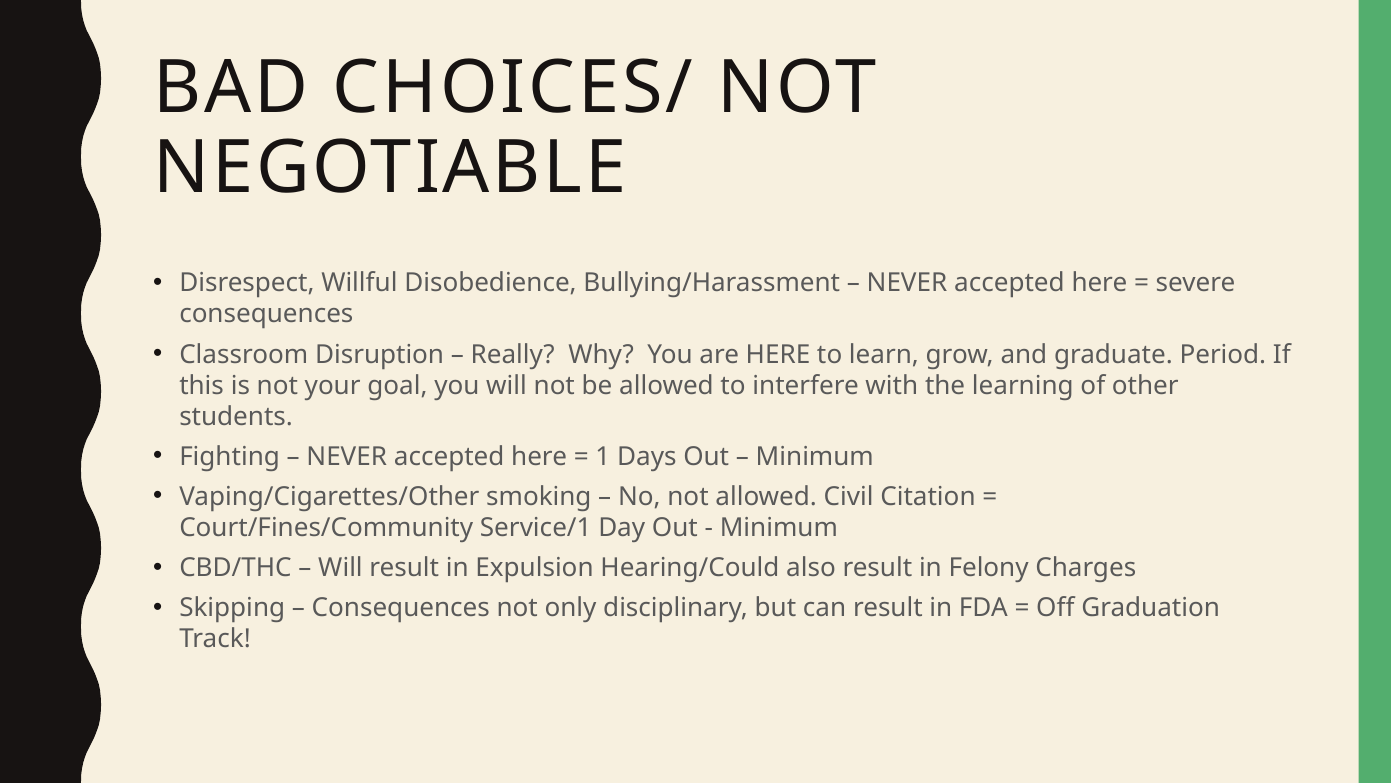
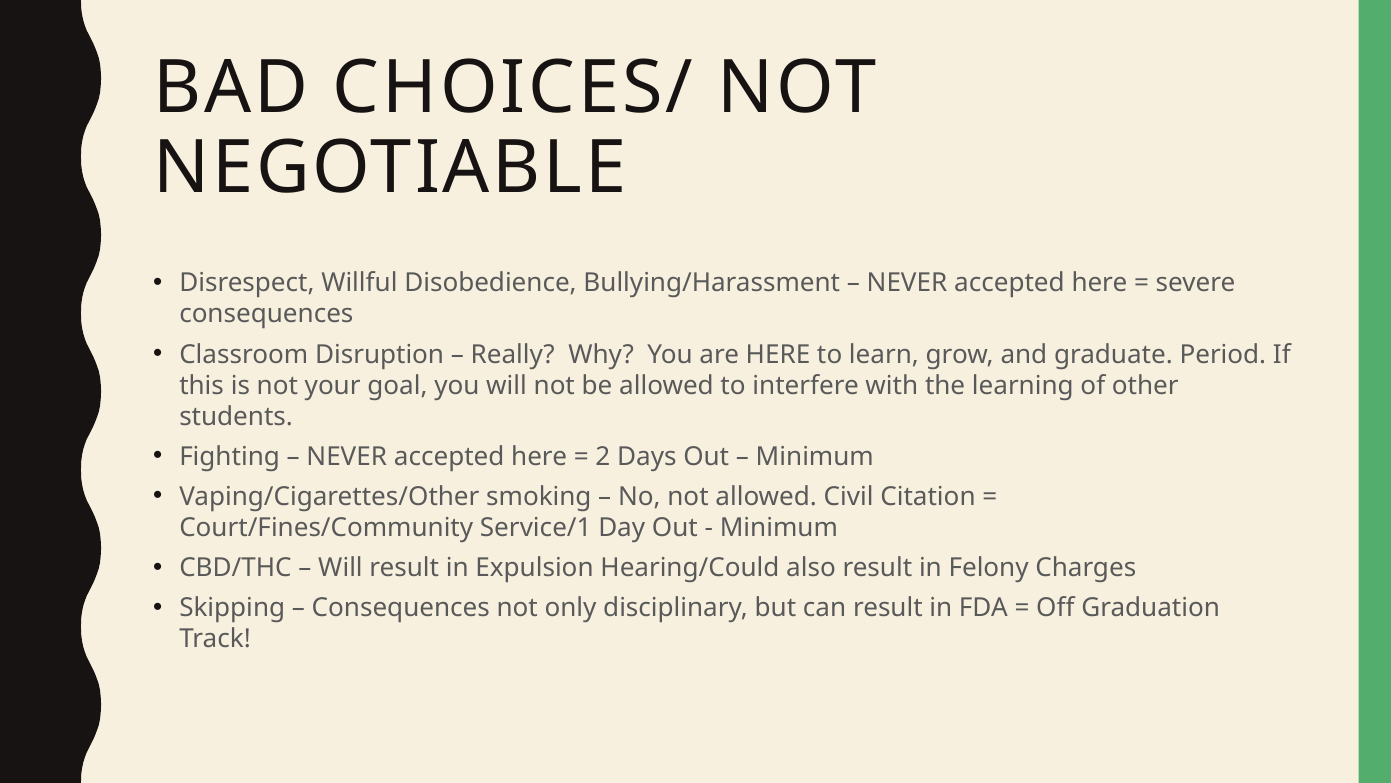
1: 1 -> 2
